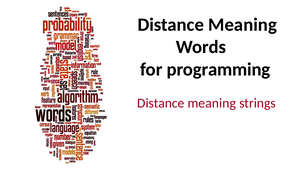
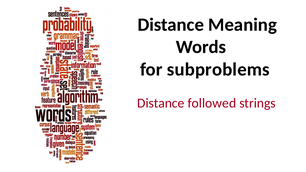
programming: programming -> subproblems
meaning at (212, 103): meaning -> followed
